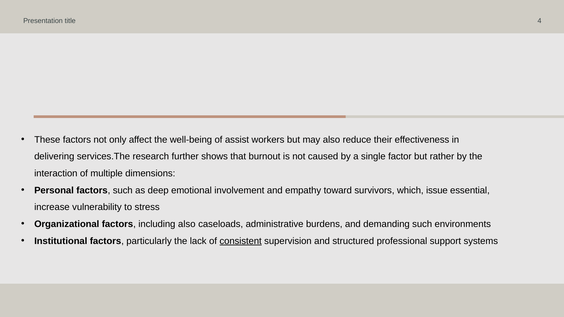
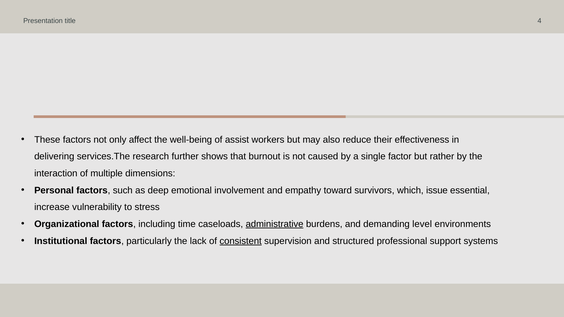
including also: also -> time
administrative underline: none -> present
demanding such: such -> level
